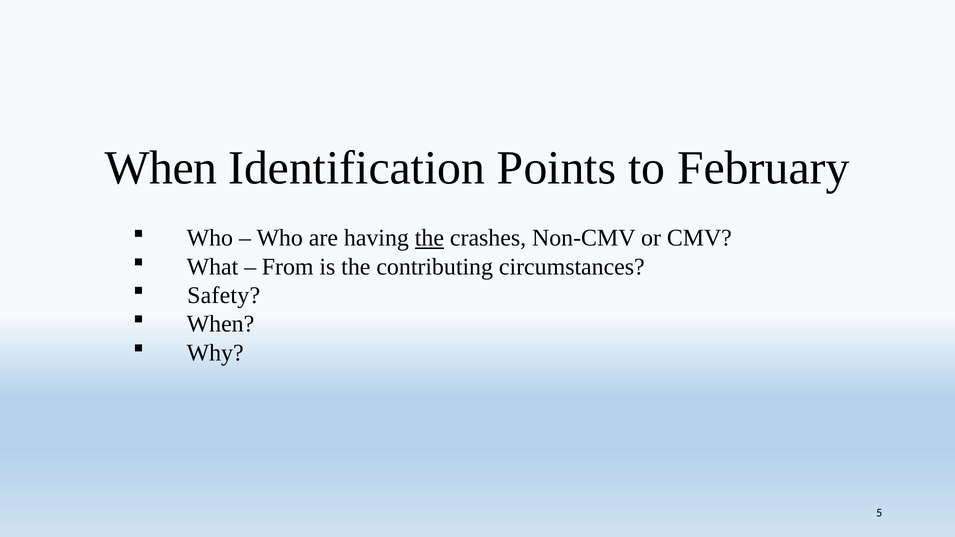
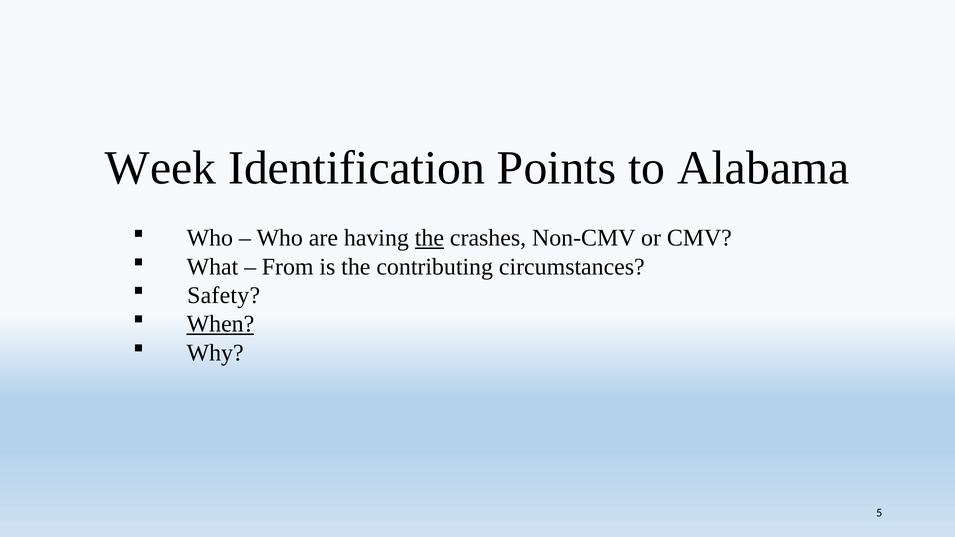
When at (161, 168): When -> Week
February: February -> Alabama
When at (220, 324) underline: none -> present
